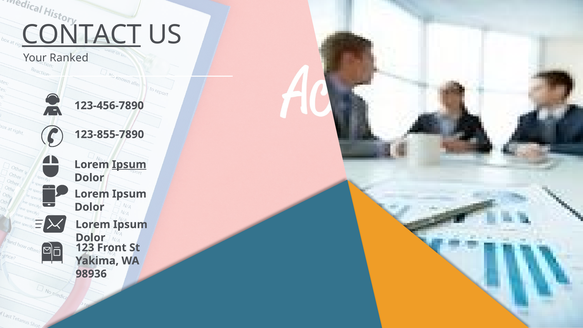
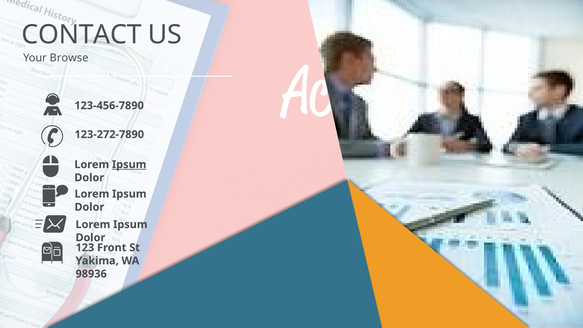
CONTACT underline: present -> none
Ranked: Ranked -> Browse
123-855-7890: 123-855-7890 -> 123-272-7890
